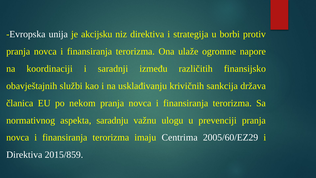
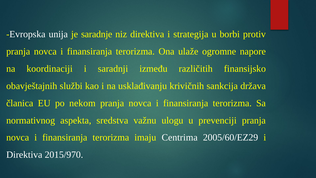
akcijsku: akcijsku -> saradnje
saradnju: saradnju -> sredstva
2015/859: 2015/859 -> 2015/970
